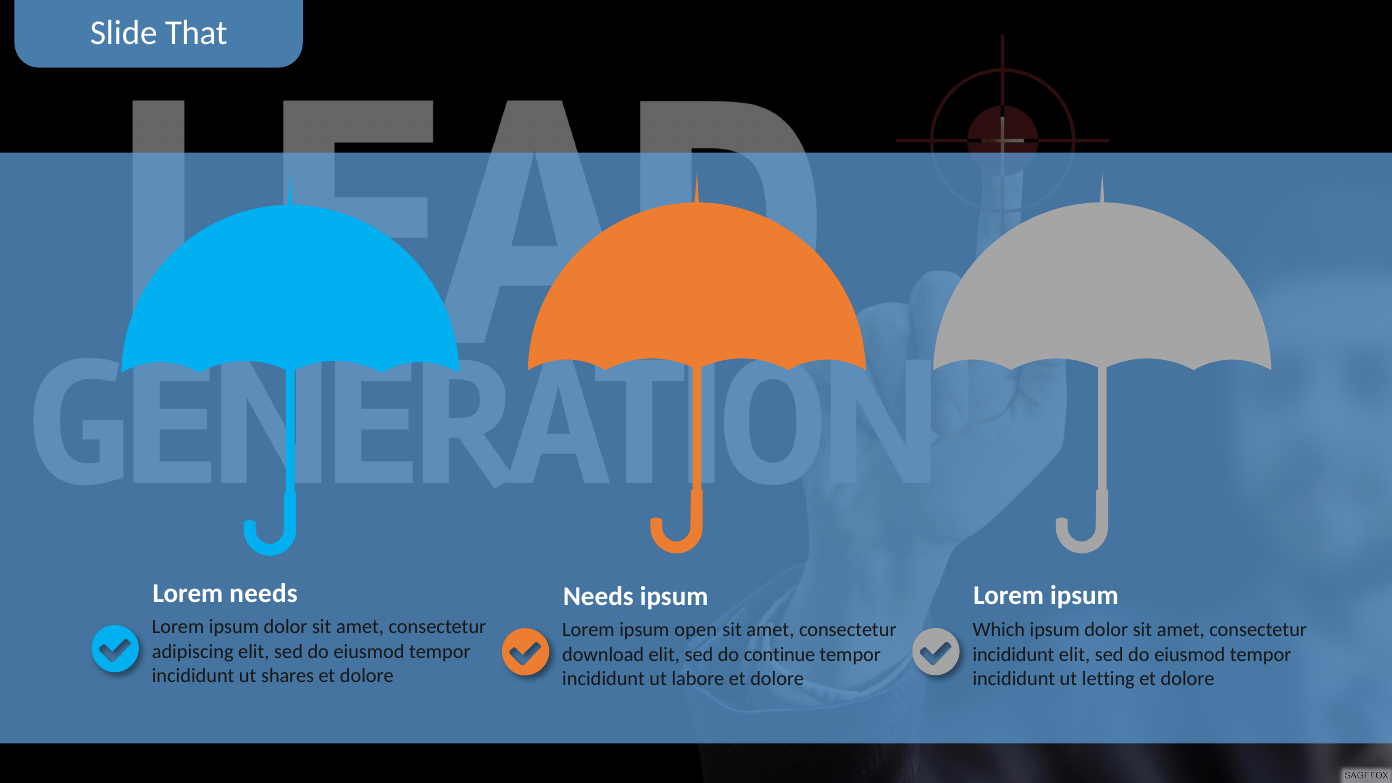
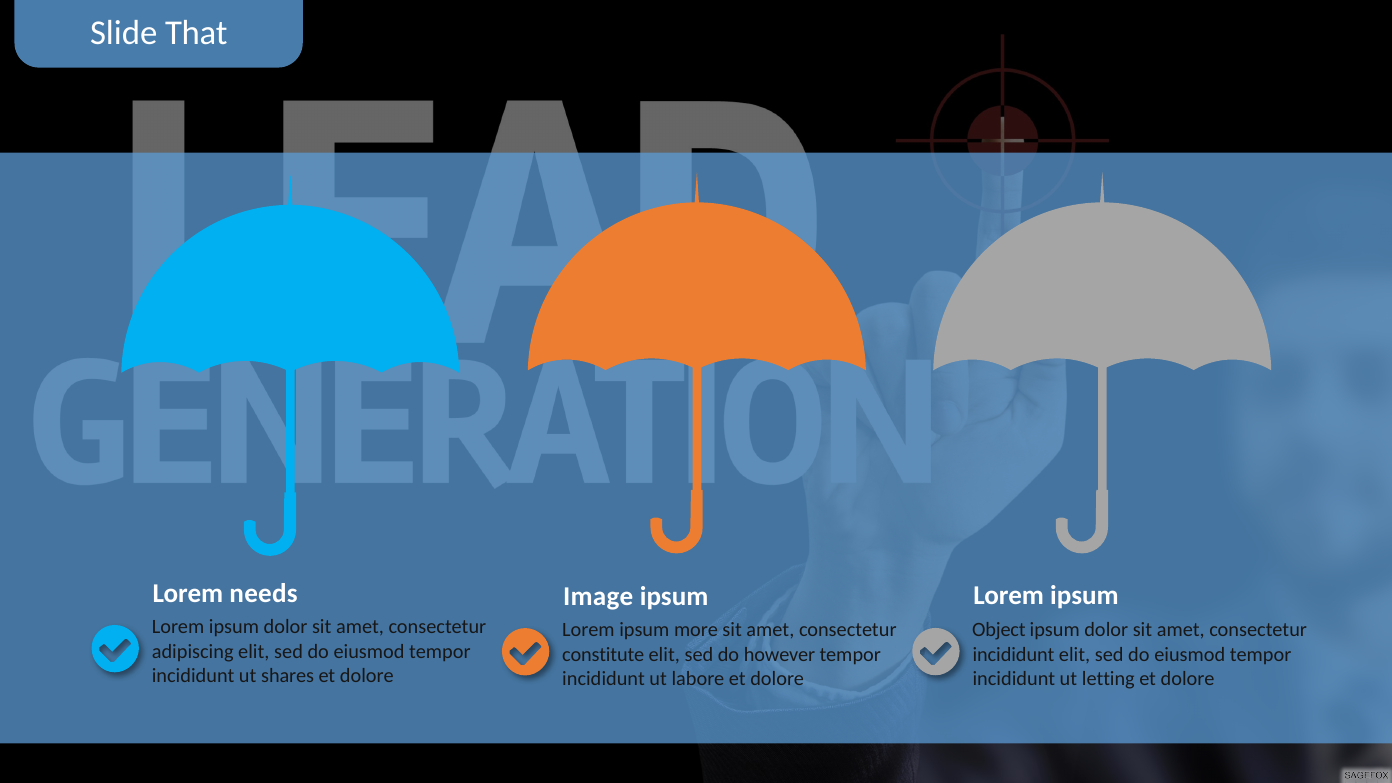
Needs at (598, 596): Needs -> Image
Which: Which -> Object
open: open -> more
download: download -> constitute
continue: continue -> however
